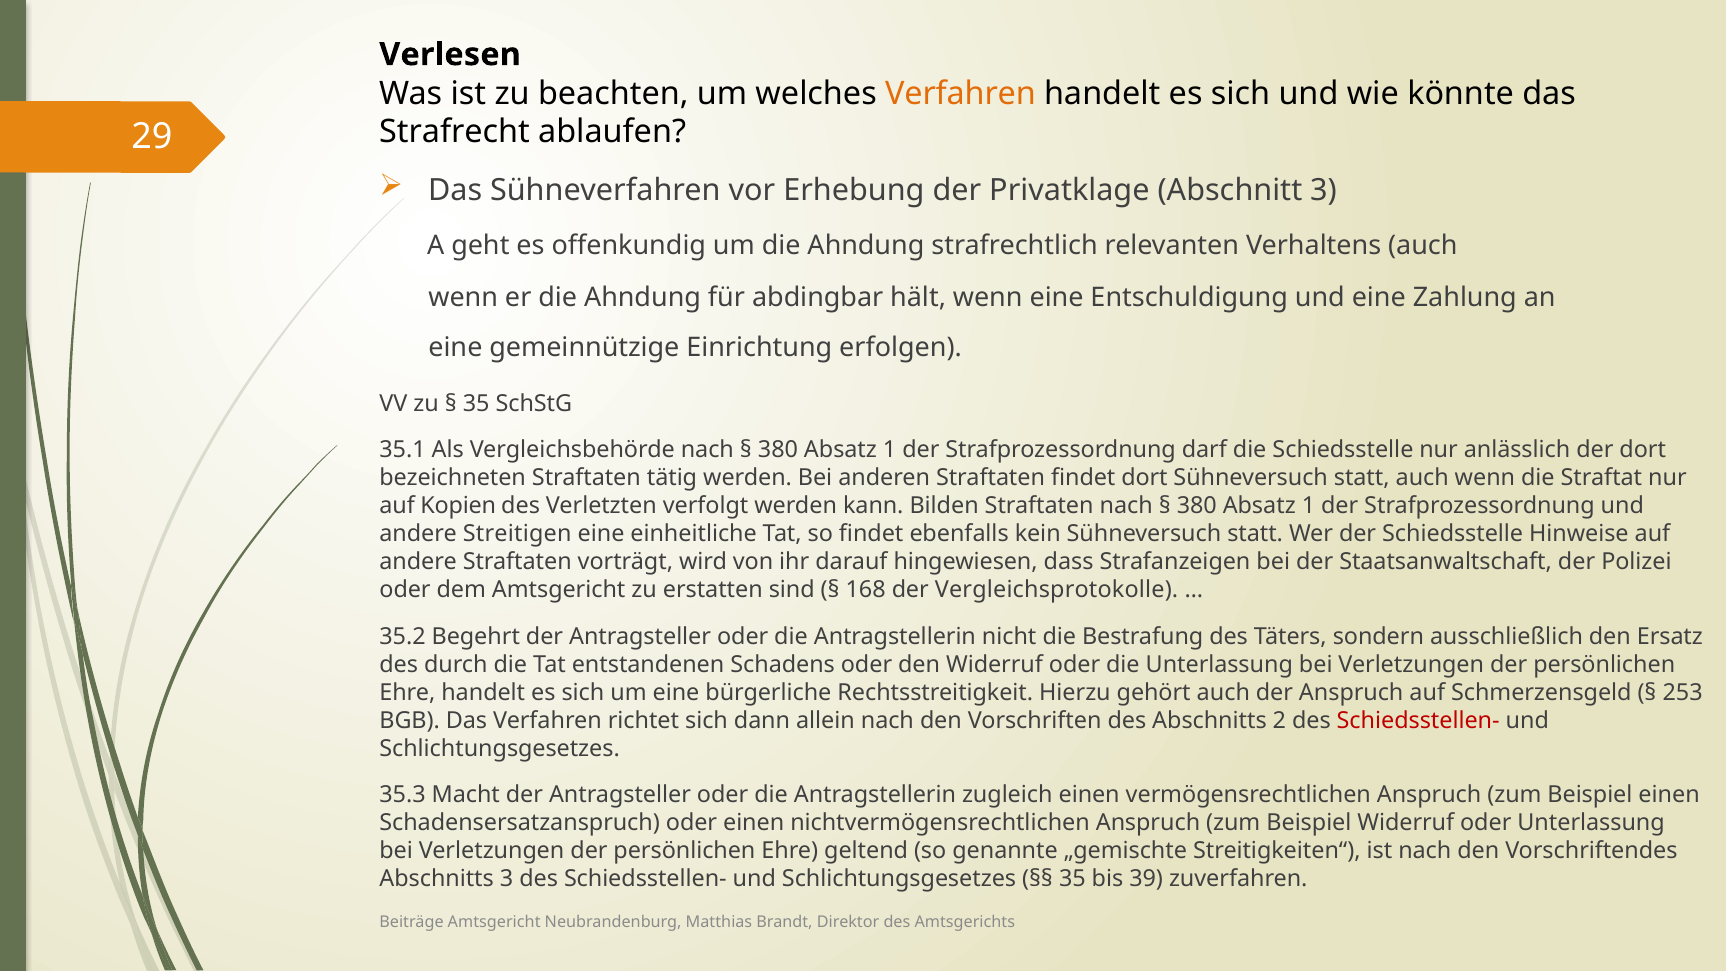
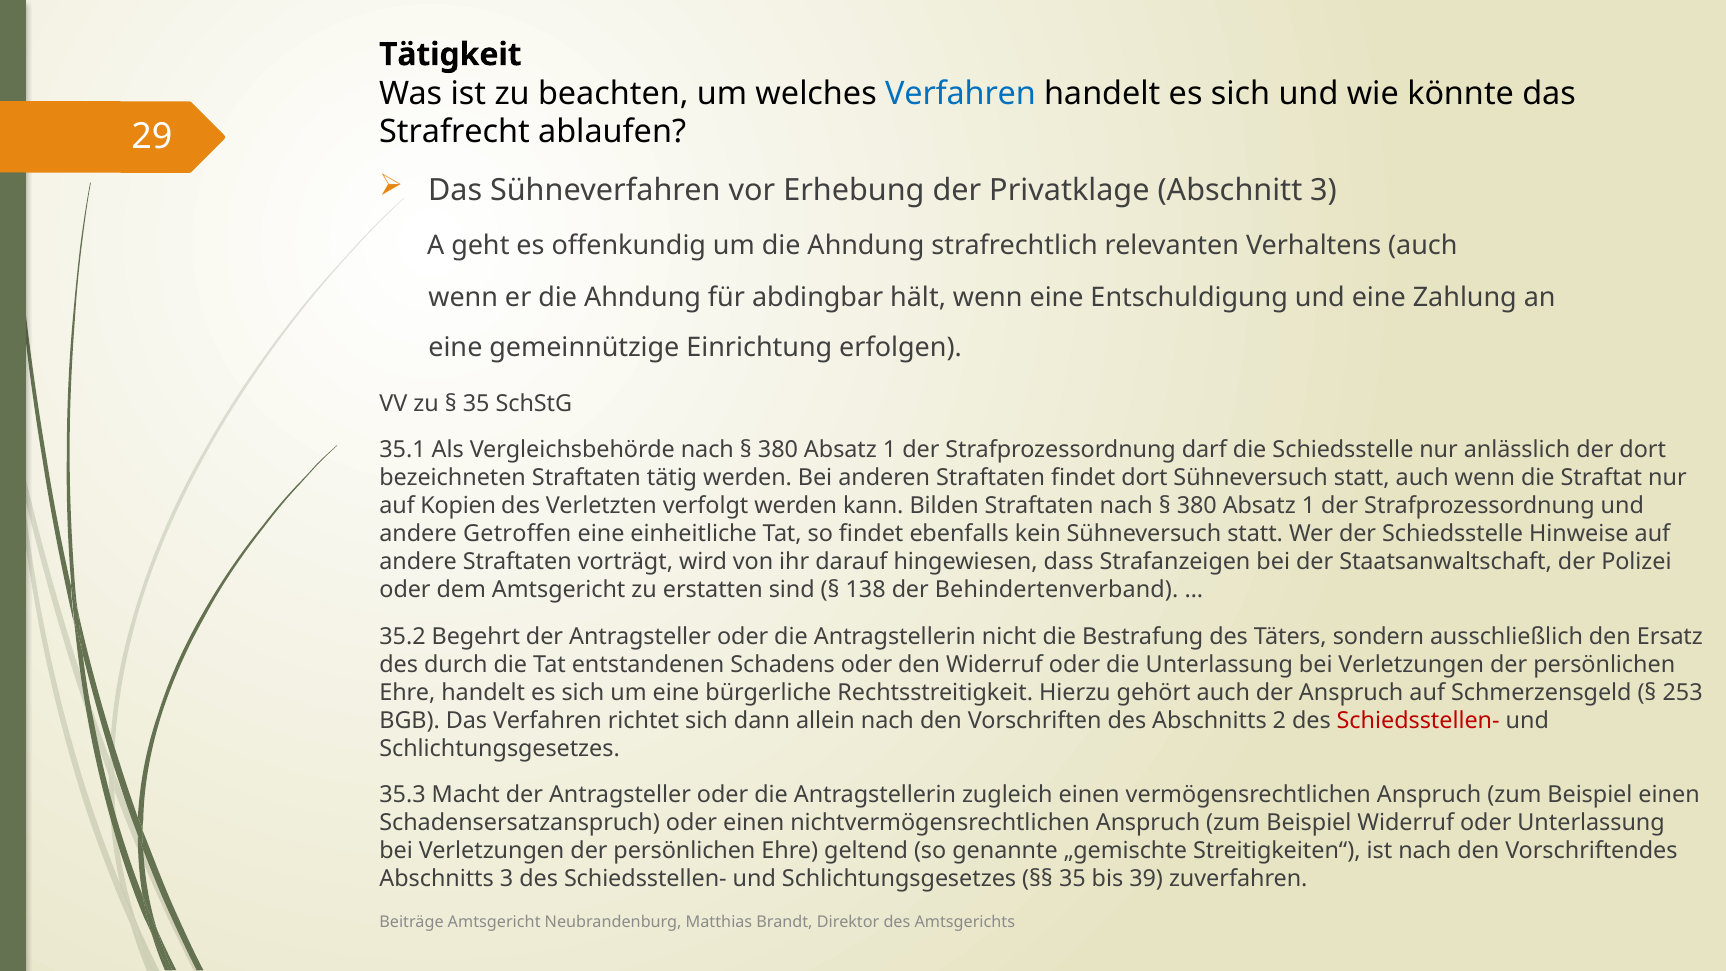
Verlesen: Verlesen -> Tätigkeit
Verfahren at (961, 93) colour: orange -> blue
Streitigen: Streitigen -> Getroffen
168: 168 -> 138
Vergleichsprotokolle: Vergleichsprotokolle -> Behindertenverband
